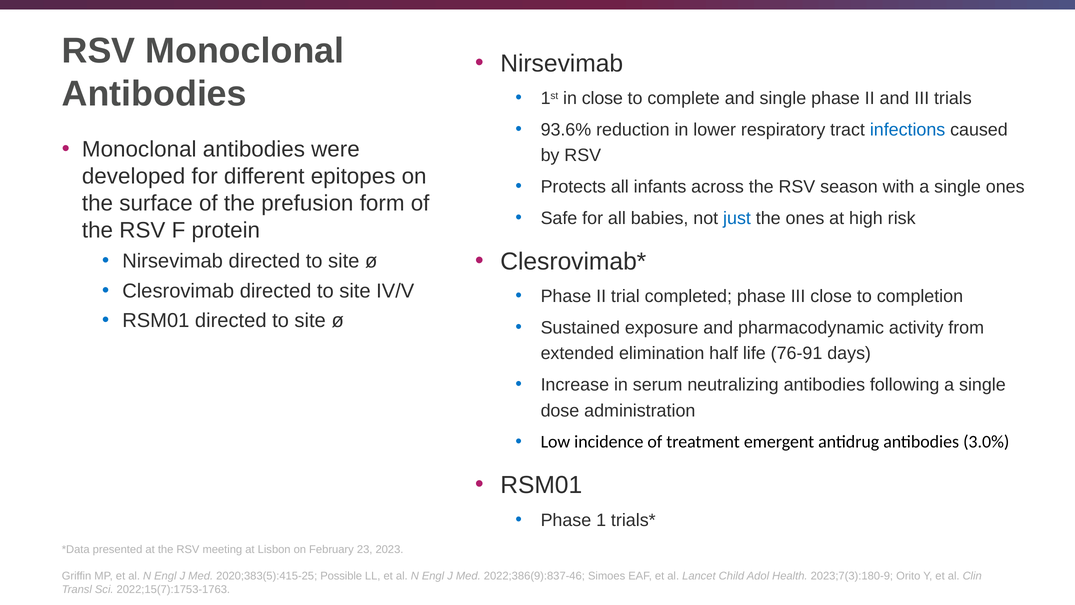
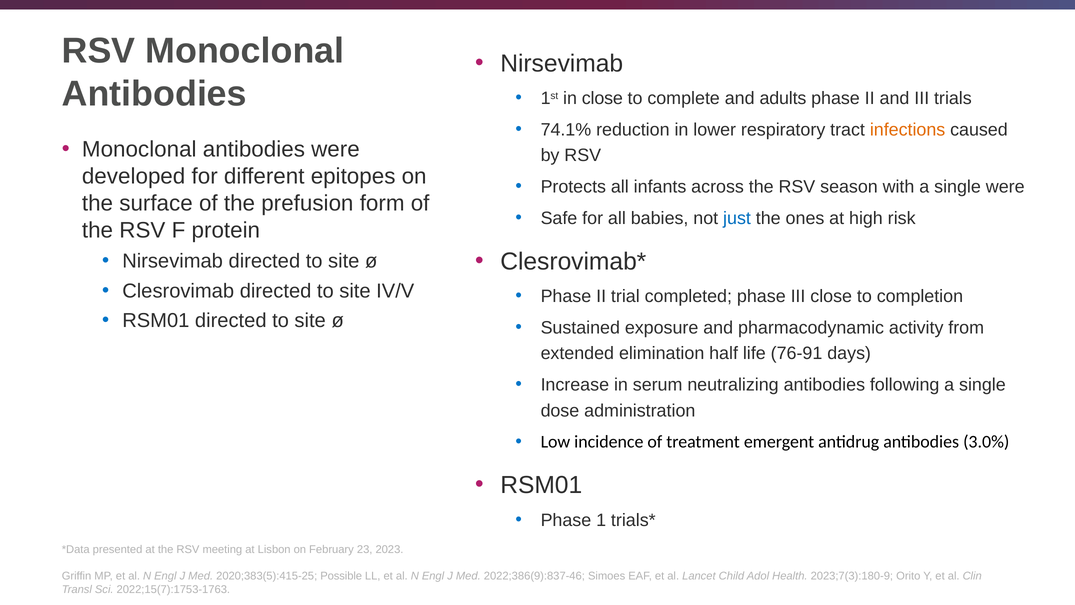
and single: single -> adults
93.6%: 93.6% -> 74.1%
infections colour: blue -> orange
single ones: ones -> were
